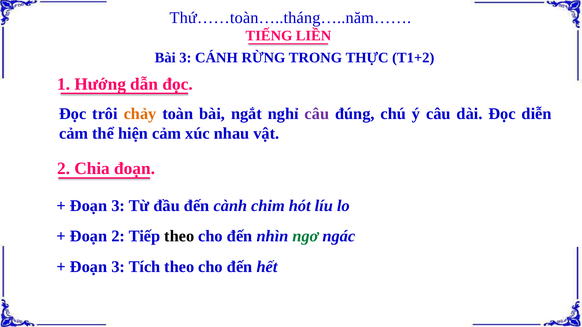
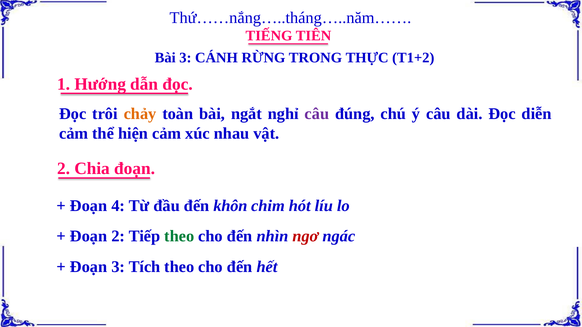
Thứ……toàn…..tháng…..năm……: Thứ……toàn…..tháng…..năm…… -> Thứ……nắng…..tháng…..năm……
LIỀN: LIỀN -> TIÊN
3 at (118, 206): 3 -> 4
cành: cành -> khôn
theo at (179, 236) colour: black -> green
ngơ colour: green -> red
